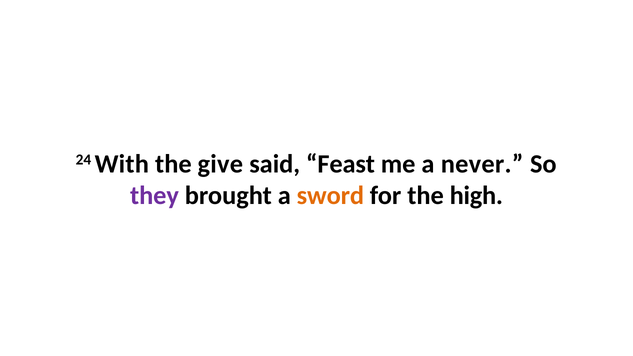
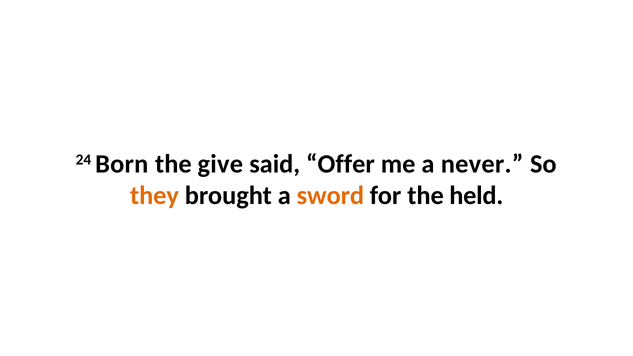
With: With -> Born
Feast: Feast -> Offer
they colour: purple -> orange
high: high -> held
